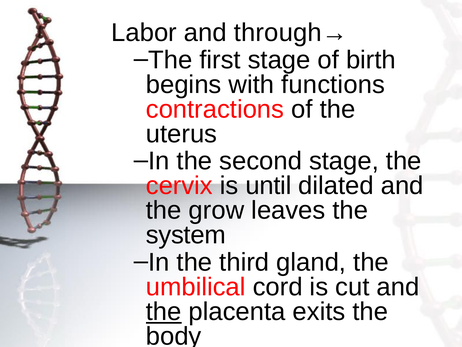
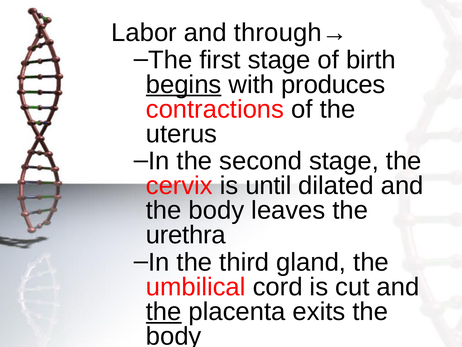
begins underline: none -> present
functions: functions -> produces
grow at (216, 210): grow -> body
system: system -> urethra
